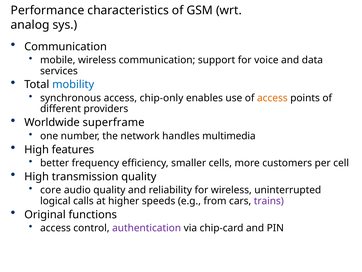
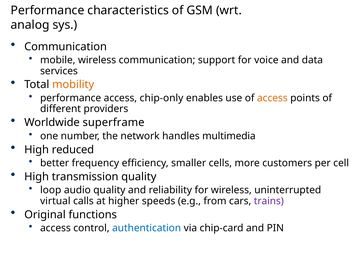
mobility colour: blue -> orange
synchronous at (71, 98): synchronous -> performance
features: features -> reduced
core: core -> loop
logical: logical -> virtual
authentication colour: purple -> blue
